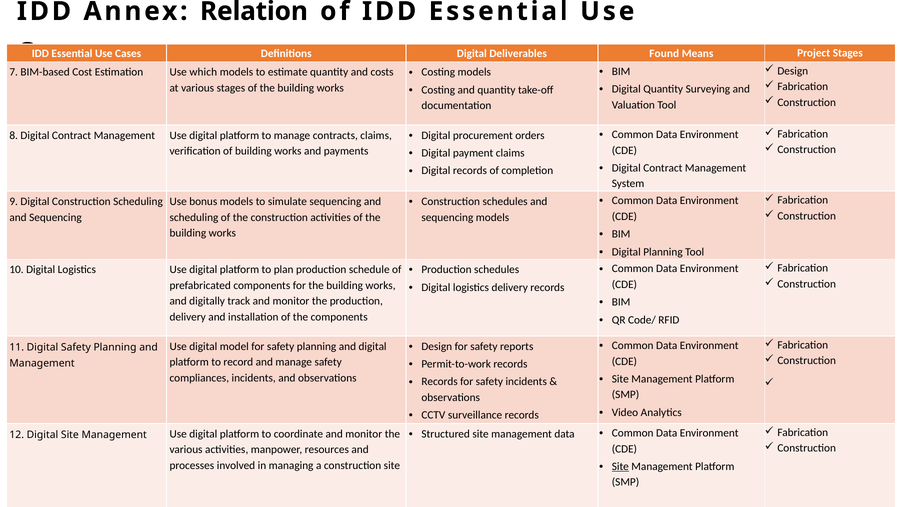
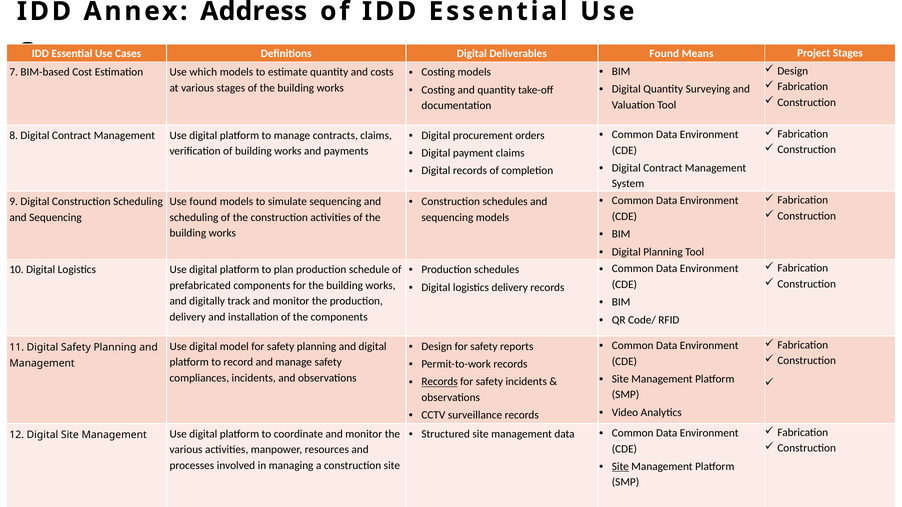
Relation: Relation -> Address
Use bonus: bonus -> found
Records at (440, 382) underline: none -> present
